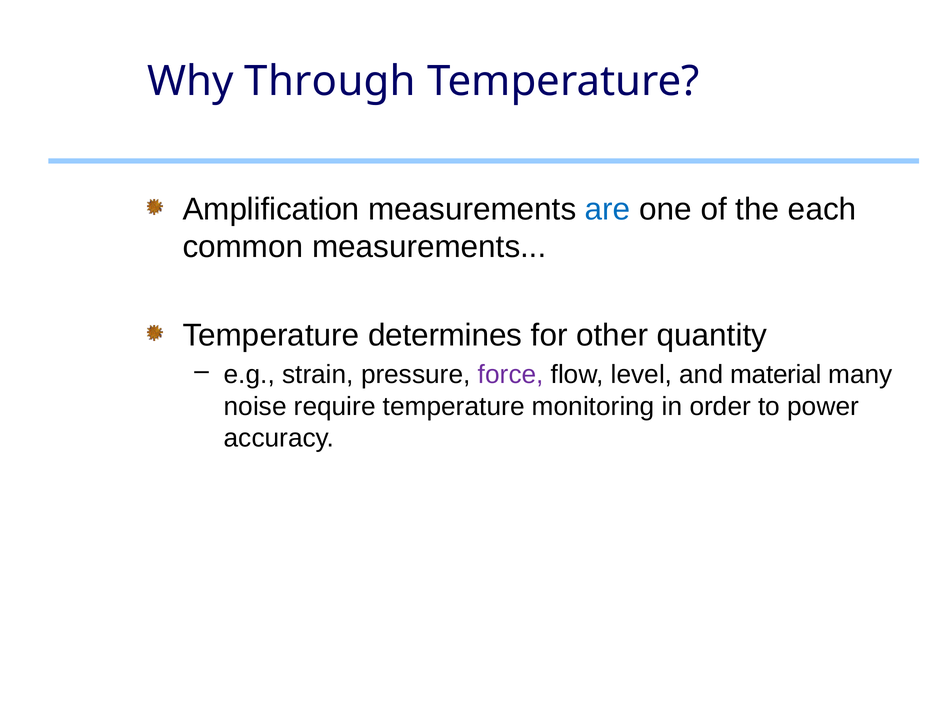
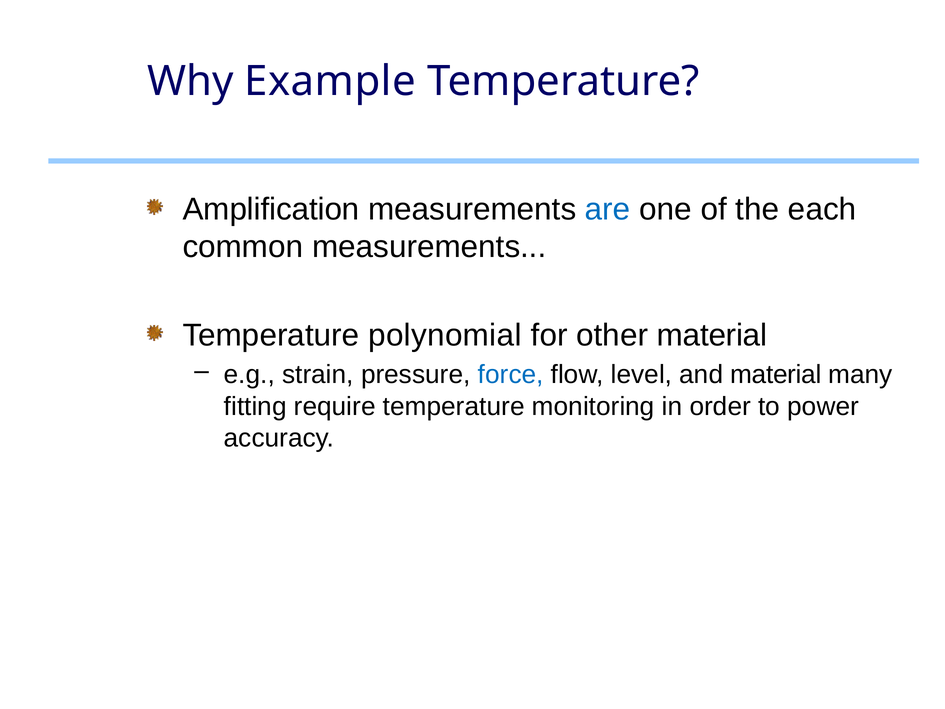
Through: Through -> Example
determines: determines -> polynomial
other quantity: quantity -> material
force colour: purple -> blue
noise: noise -> fitting
